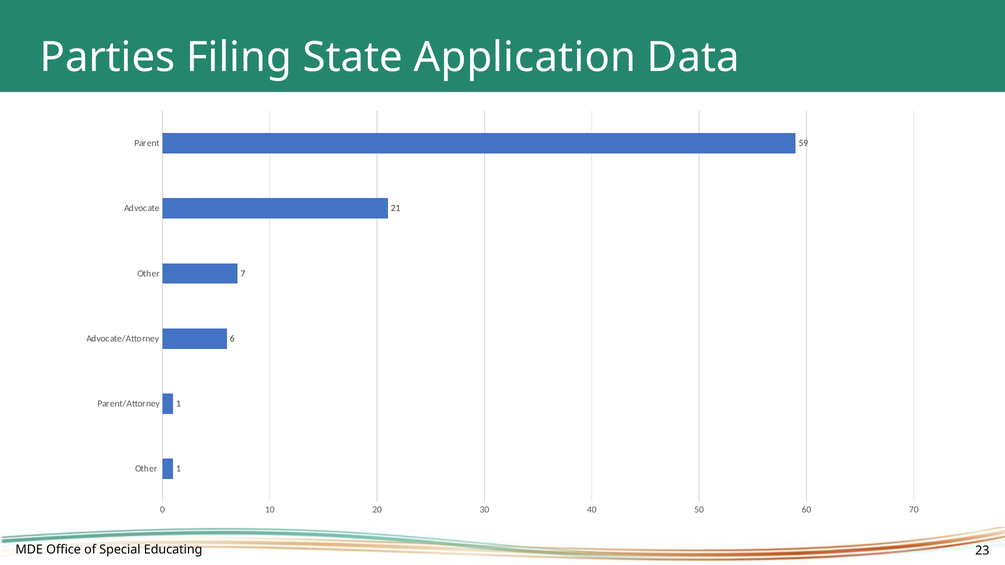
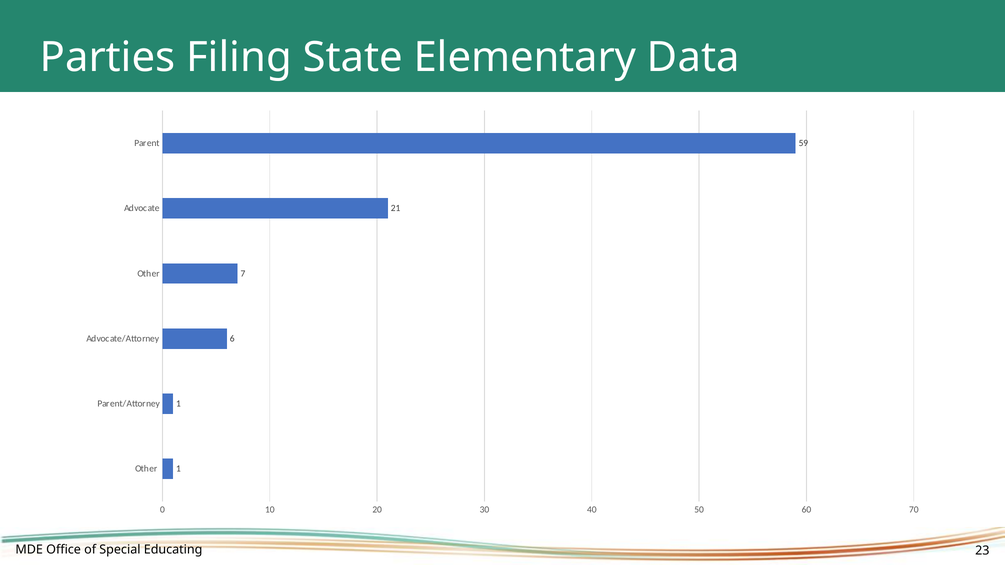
Application: Application -> Elementary
